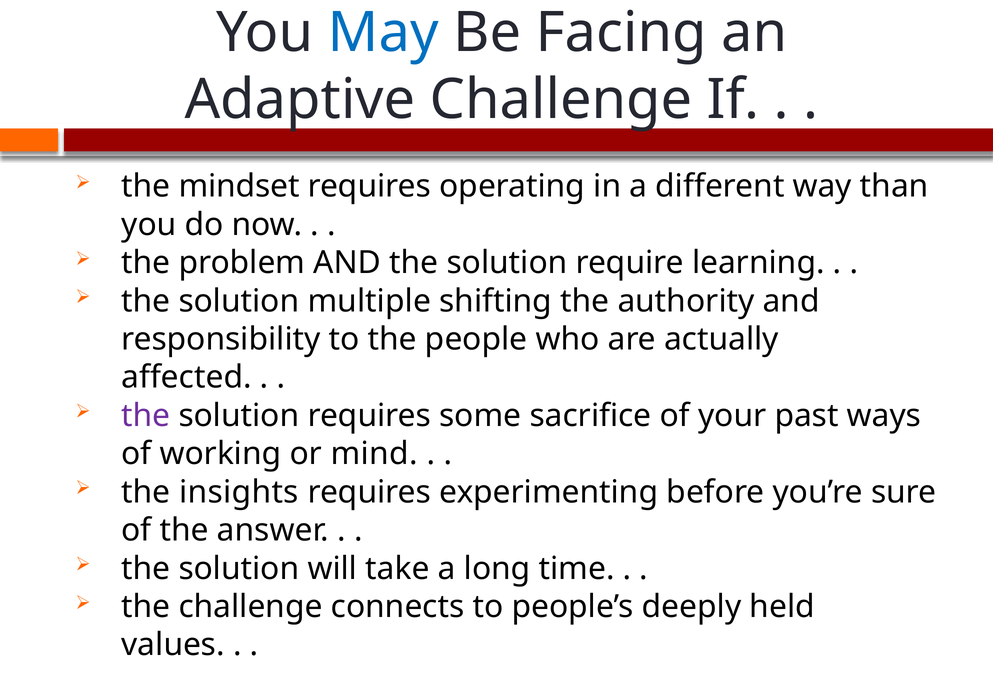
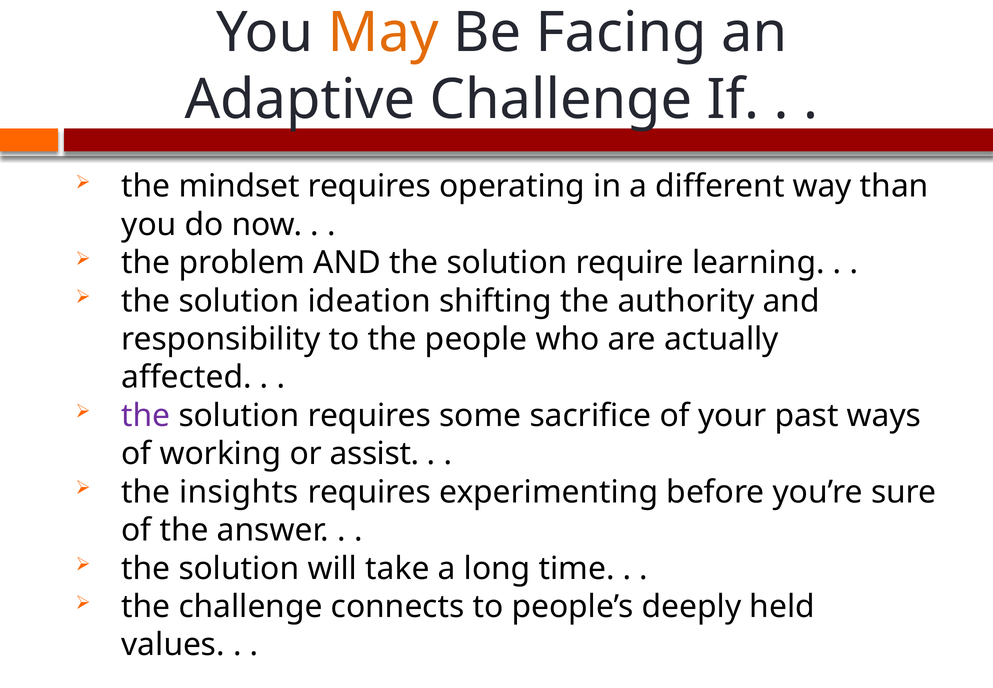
May colour: blue -> orange
multiple: multiple -> ideation
mind: mind -> assist
